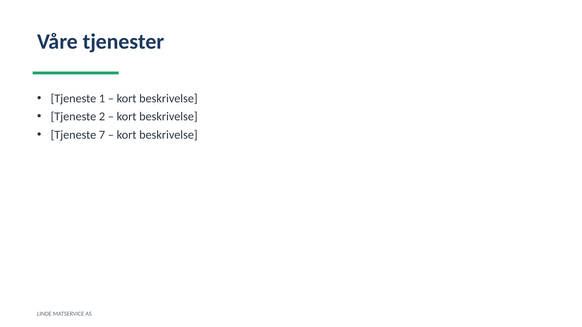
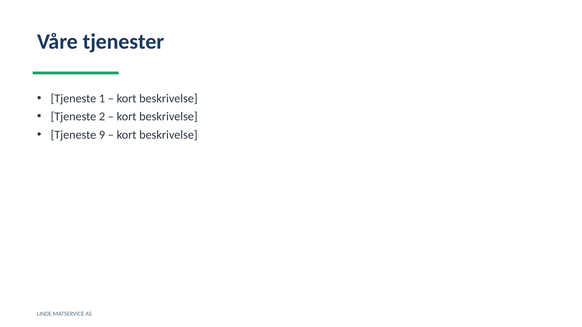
7: 7 -> 9
